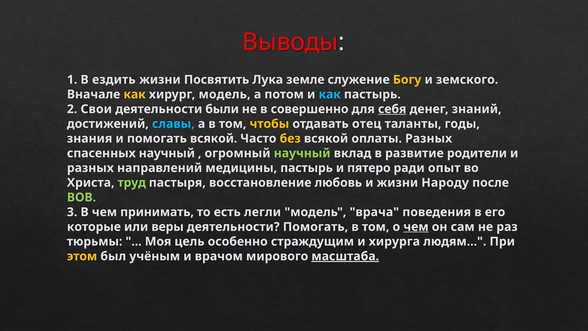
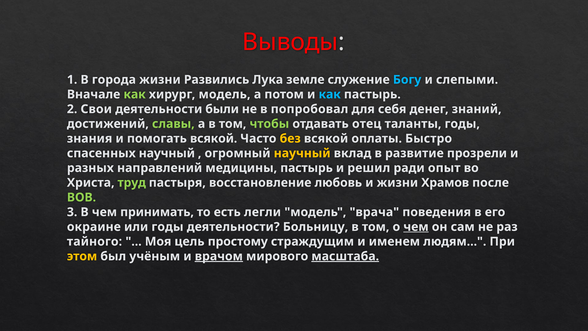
ездить: ездить -> города
Посвятить: Посвятить -> Развились
Богу colour: yellow -> light blue
земского: земского -> слепыми
как at (135, 94) colour: yellow -> light green
совершенно: совершенно -> попробовал
себя underline: present -> none
славы colour: light blue -> light green
чтобы colour: yellow -> light green
оплаты Разных: Разных -> Быстро
научный at (302, 153) colour: light green -> yellow
родители: родители -> прозрели
пятеро: пятеро -> решил
Народу: Народу -> Храмов
которые: которые -> окраине
или веры: веры -> годы
деятельности Помогать: Помогать -> Больницу
тюрьмы: тюрьмы -> тайного
особенно: особенно -> простому
хирурга: хирурга -> именем
врачом underline: none -> present
